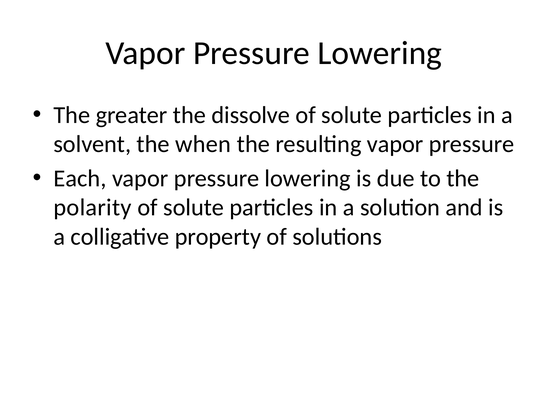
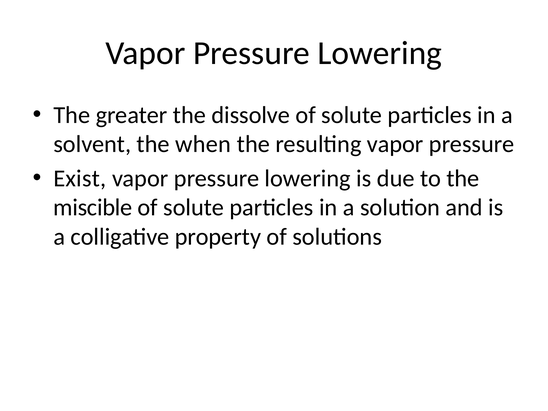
Each: Each -> Exist
polarity: polarity -> miscible
